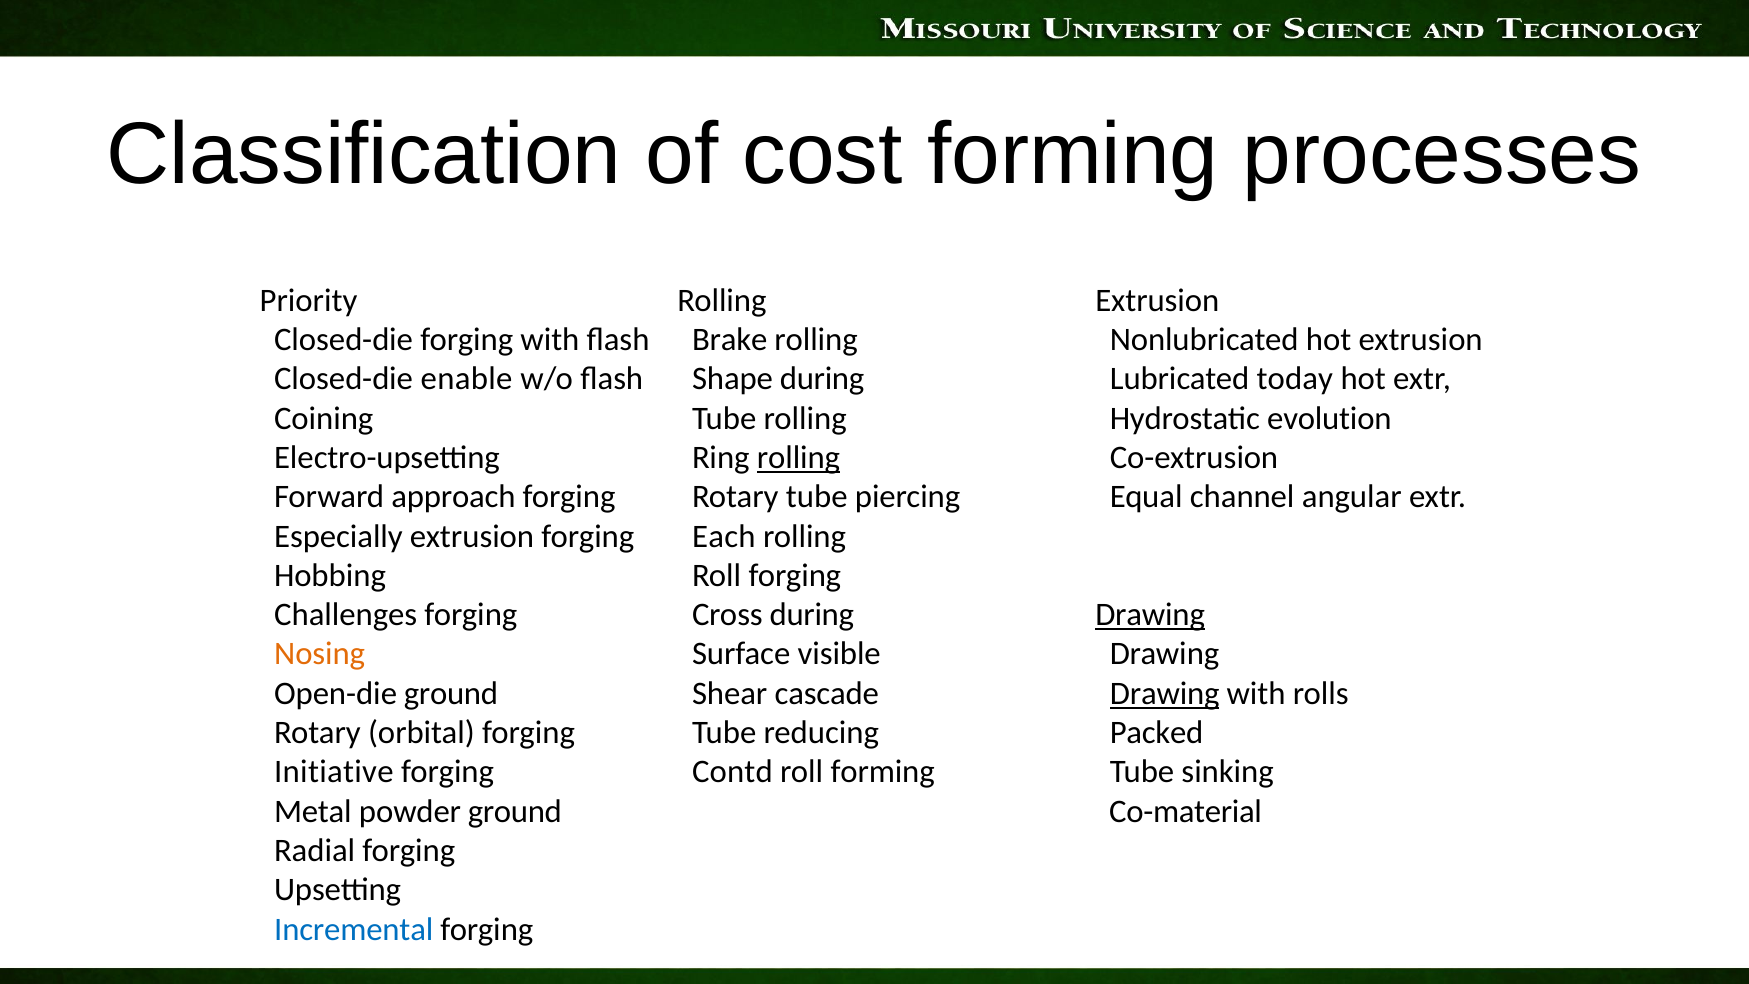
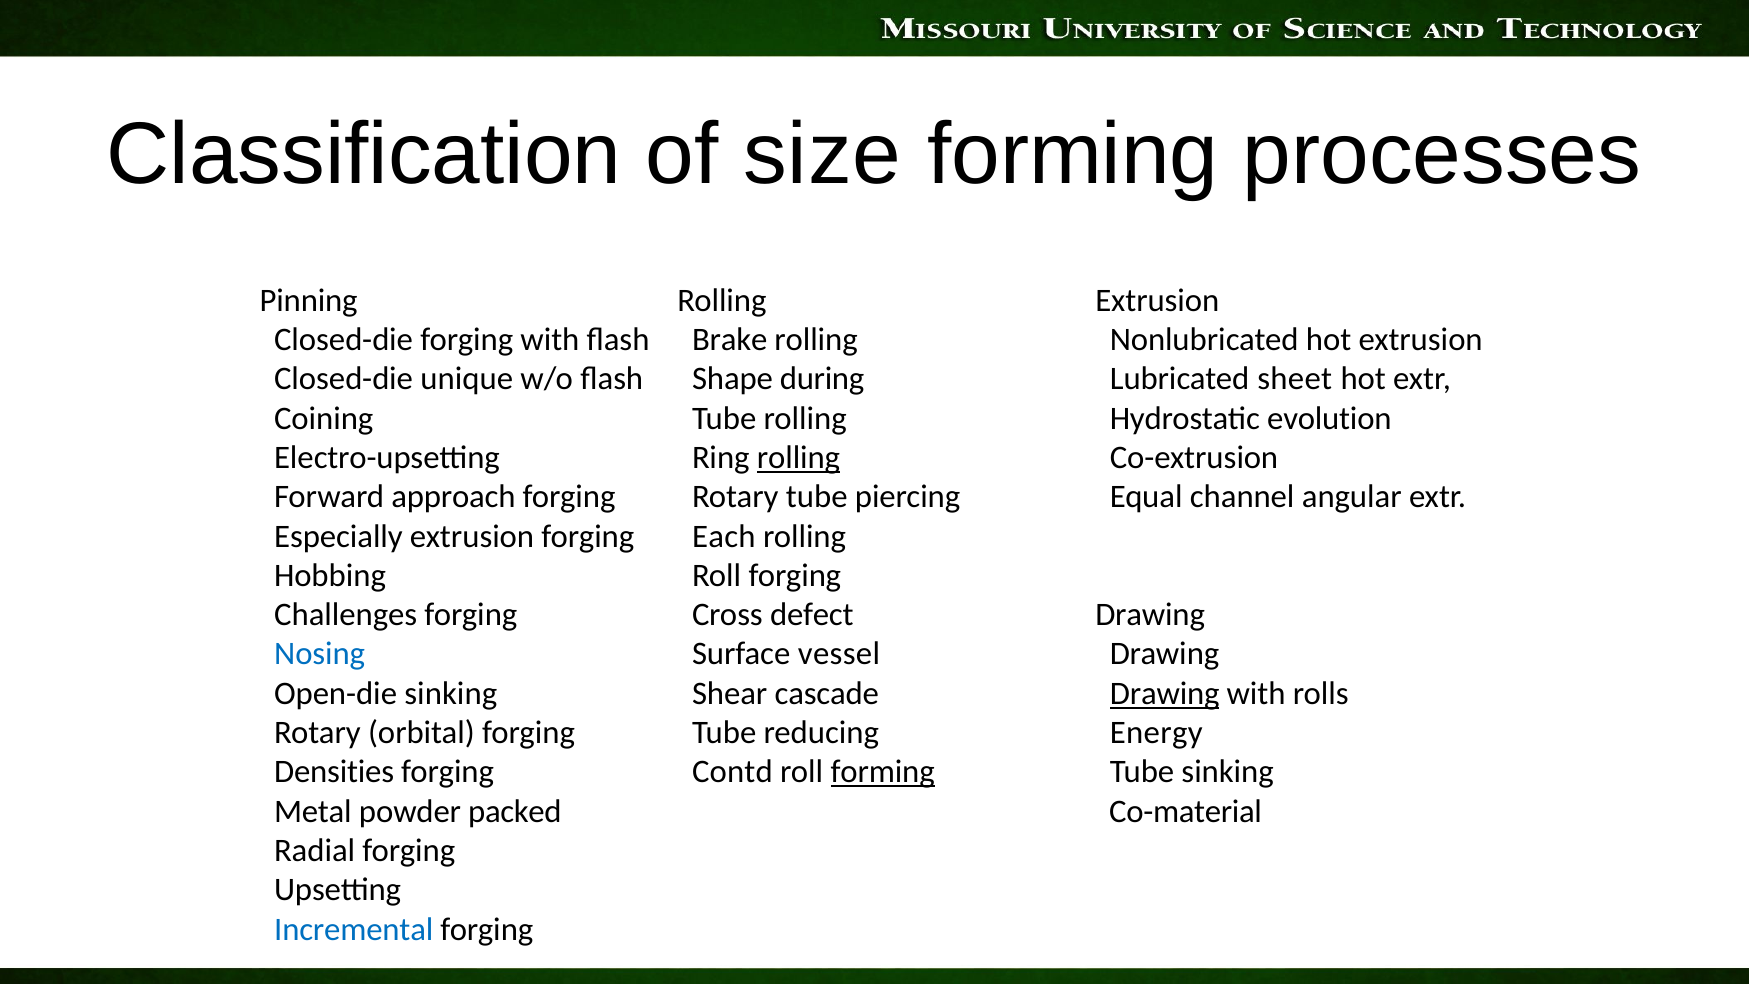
cost: cost -> size
Priority: Priority -> Pinning
enable: enable -> unique
today: today -> sheet
Cross during: during -> defect
Drawing at (1150, 615) underline: present -> none
Nosing colour: orange -> blue
visible: visible -> vessel
Open-die ground: ground -> sinking
Packed: Packed -> Energy
Initiative: Initiative -> Densities
forming at (883, 772) underline: none -> present
powder ground: ground -> packed
